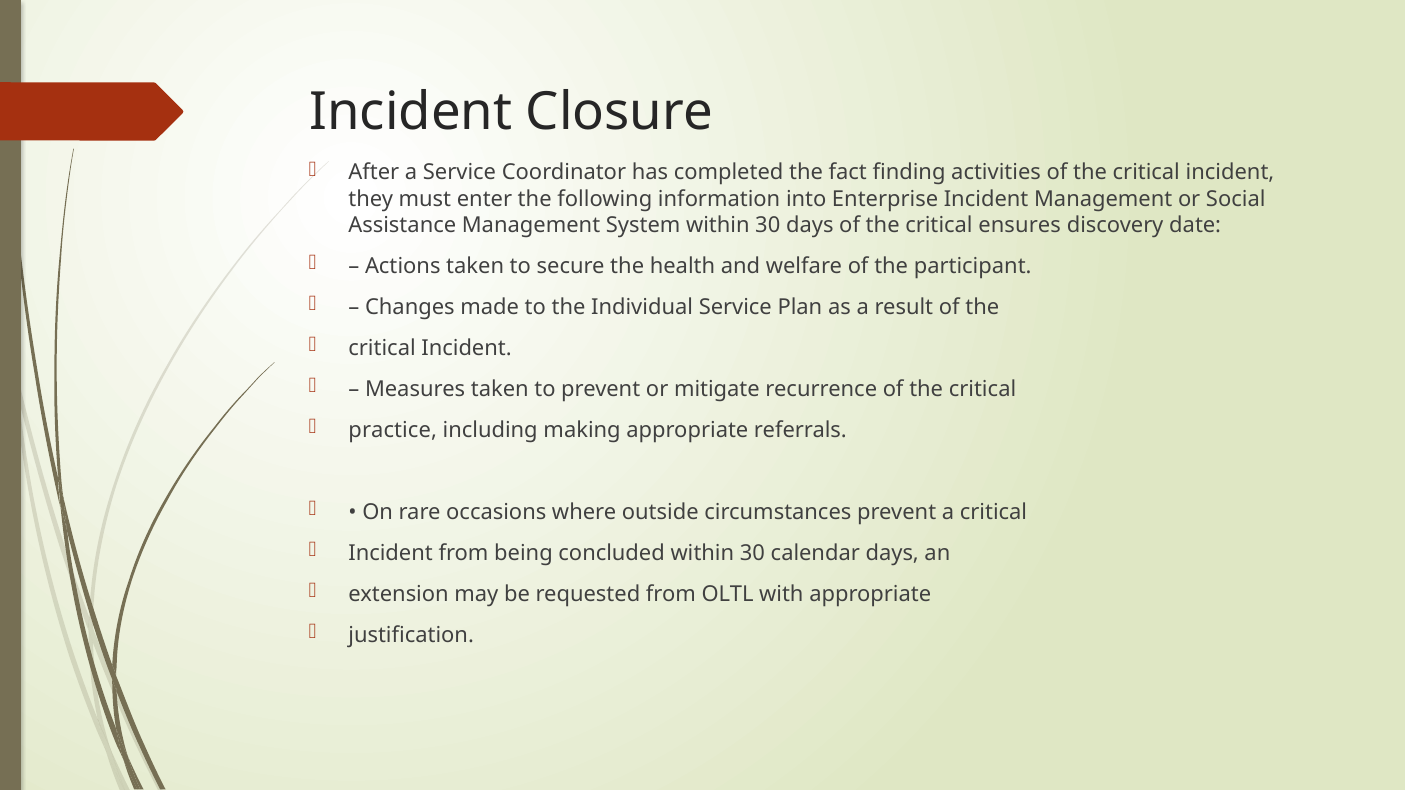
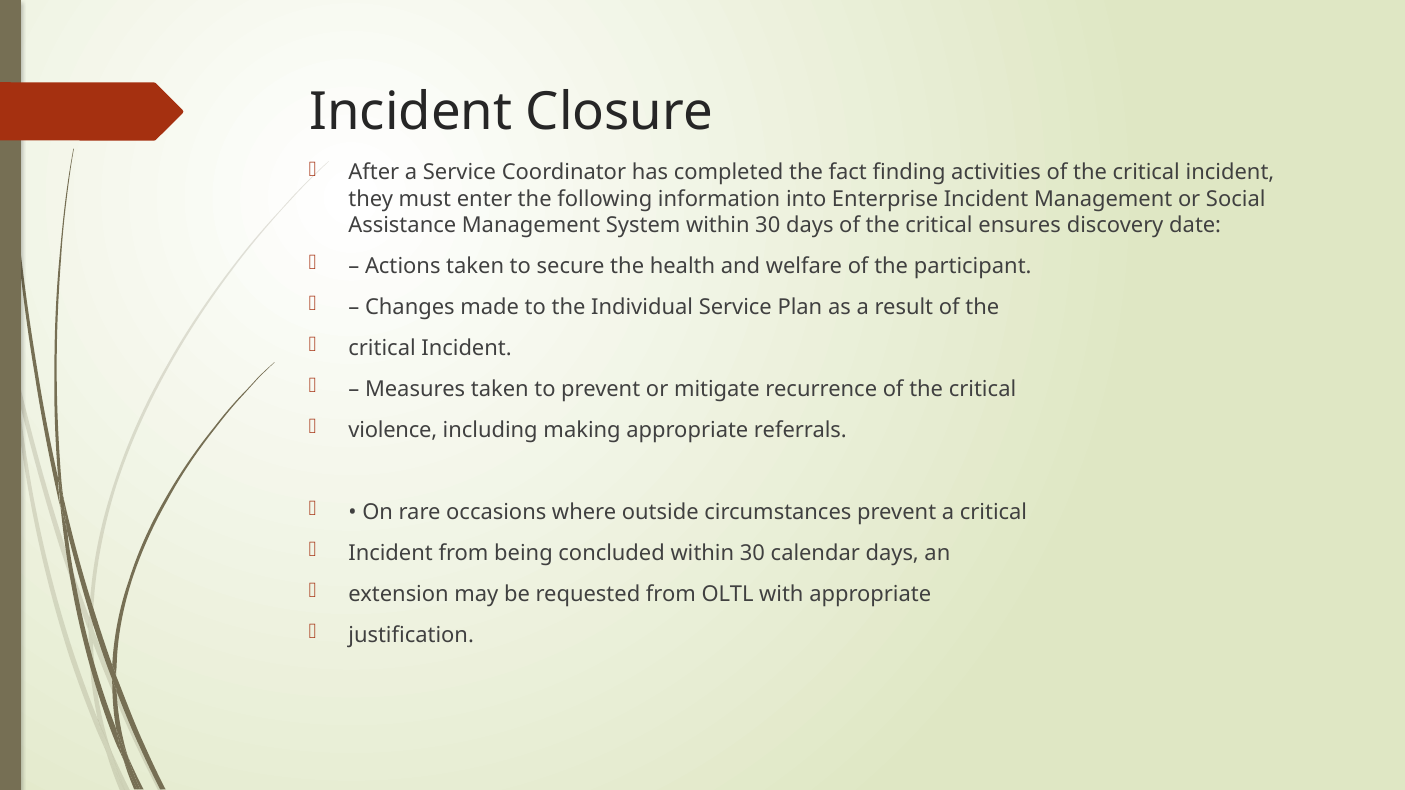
practice: practice -> violence
